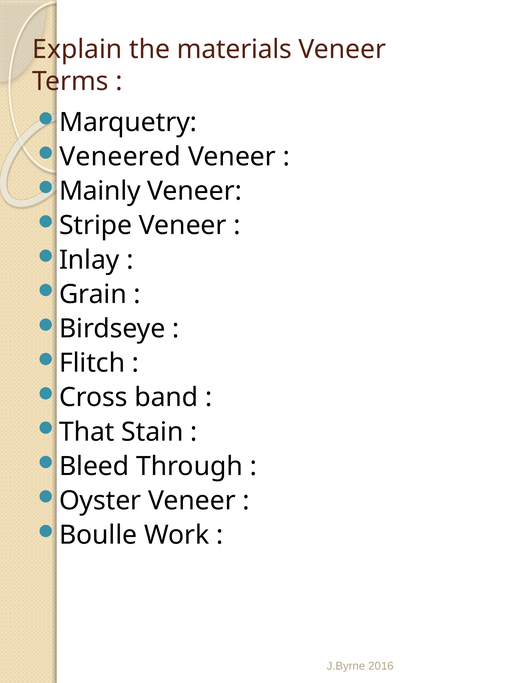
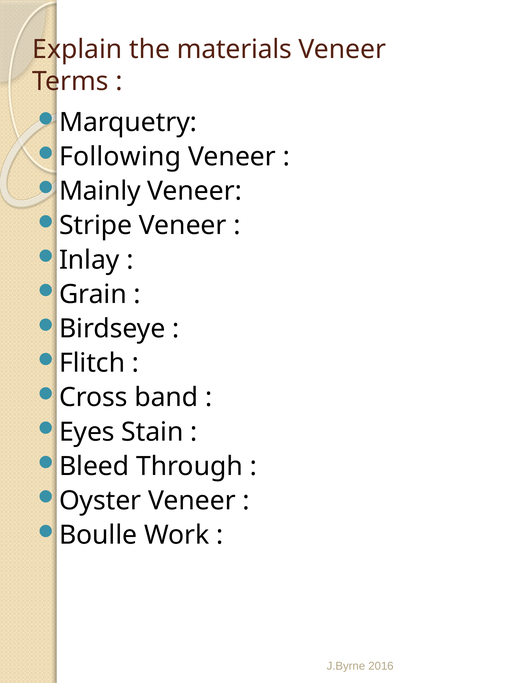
Veneered: Veneered -> Following
That: That -> Eyes
